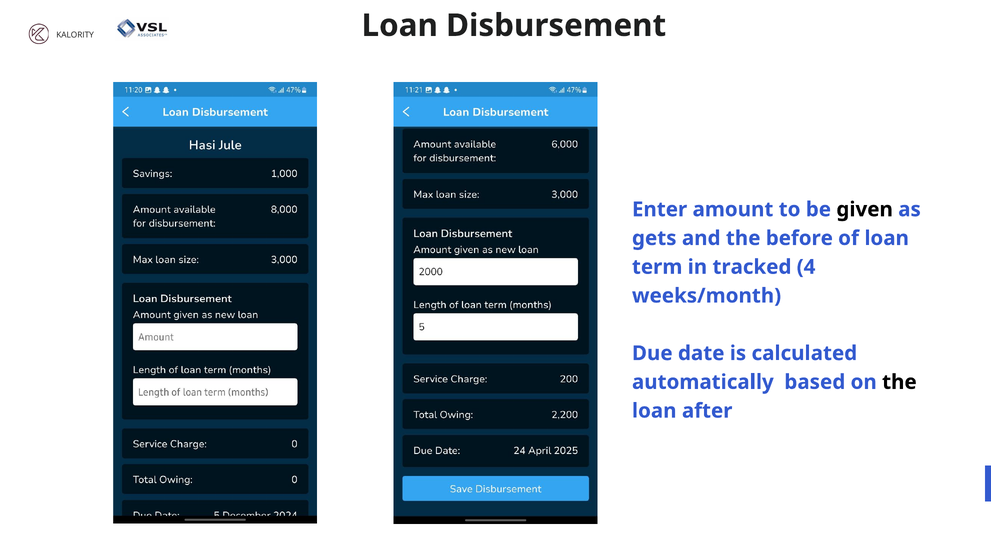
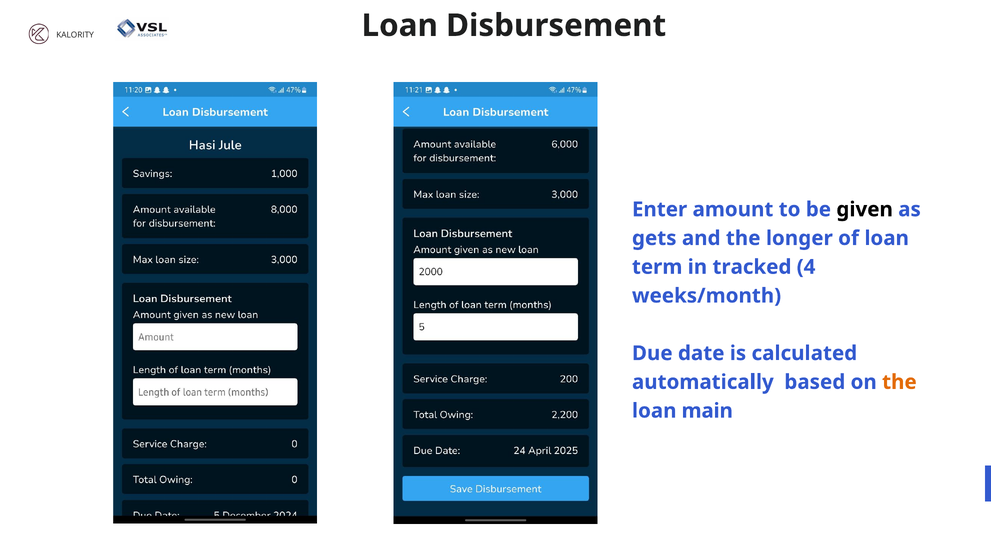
before: before -> longer
the at (899, 382) colour: black -> orange
after: after -> main
